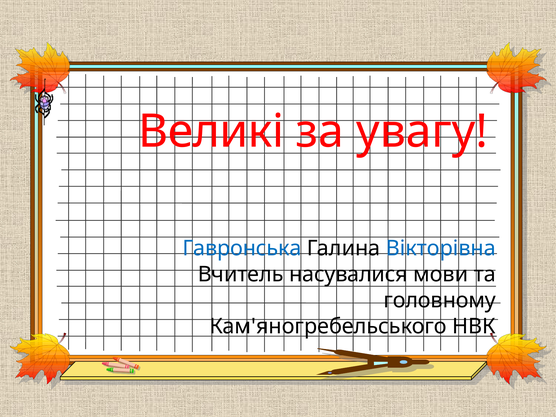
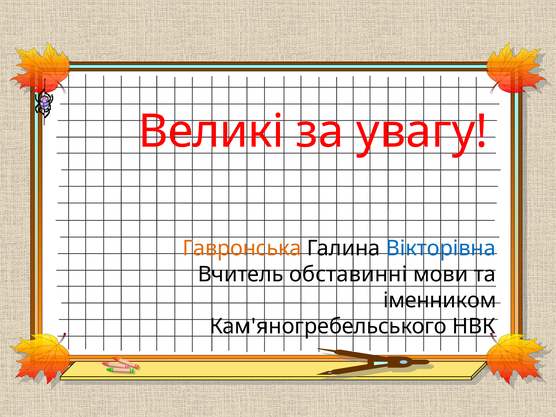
Гавронська colour: blue -> orange
насувалися: насувалися -> обставинні
головному: головному -> іменником
